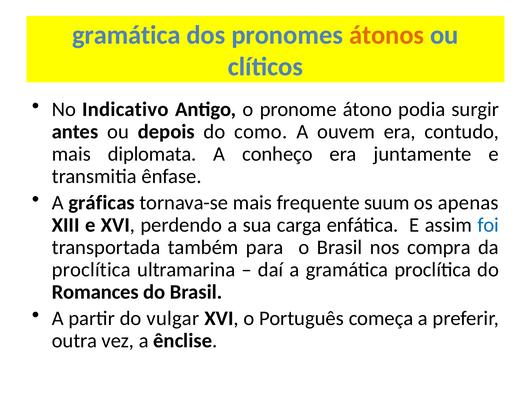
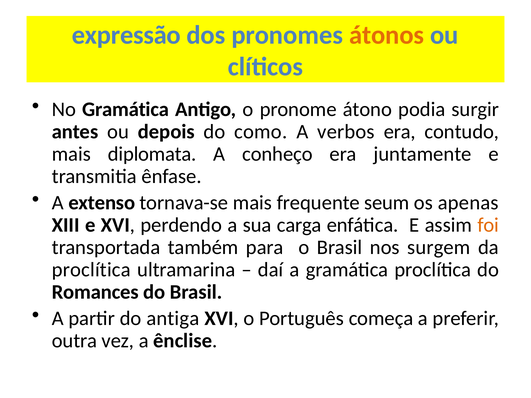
gramática at (126, 35): gramática -> expressão
No Indicativo: Indicativo -> Gramática
ouvem: ouvem -> verbos
gráficas: gráficas -> extenso
suum: suum -> seum
foi colour: blue -> orange
compra: compra -> surgem
vulgar: vulgar -> antiga
